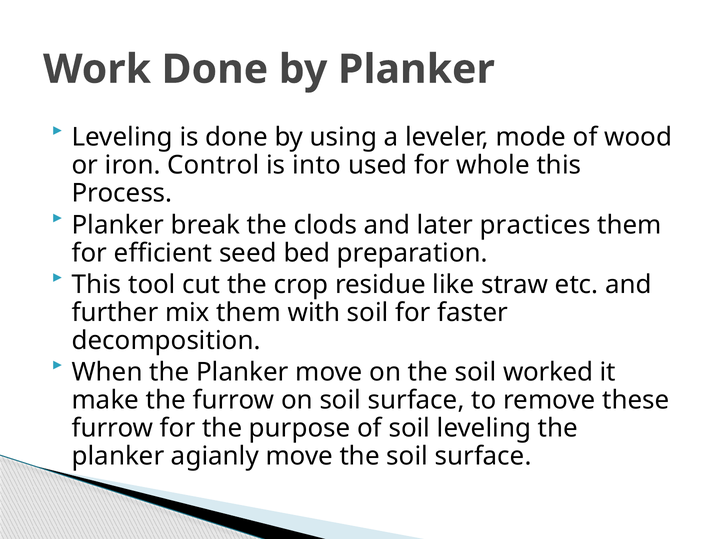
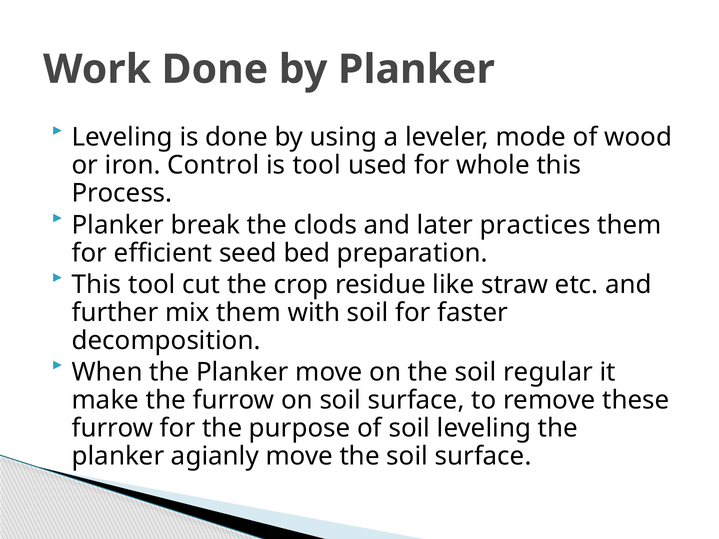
is into: into -> tool
worked: worked -> regular
